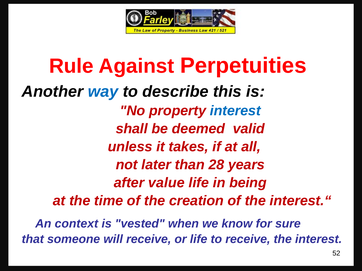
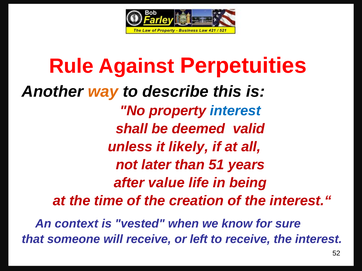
way colour: blue -> orange
takes: takes -> likely
28: 28 -> 51
or life: life -> left
